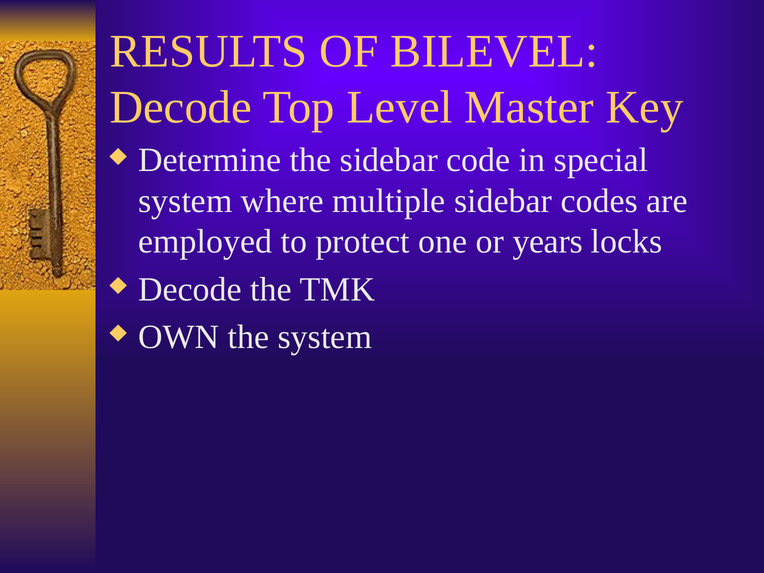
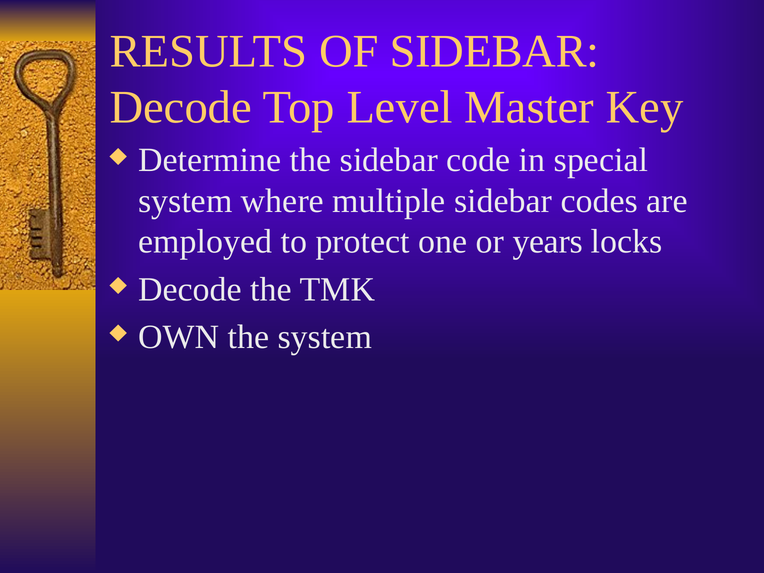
OF BILEVEL: BILEVEL -> SIDEBAR
